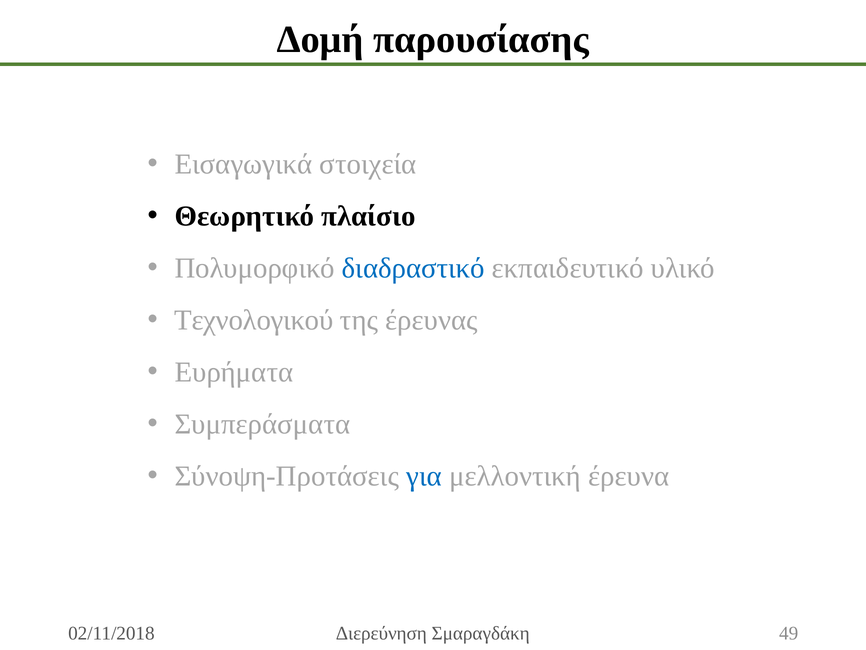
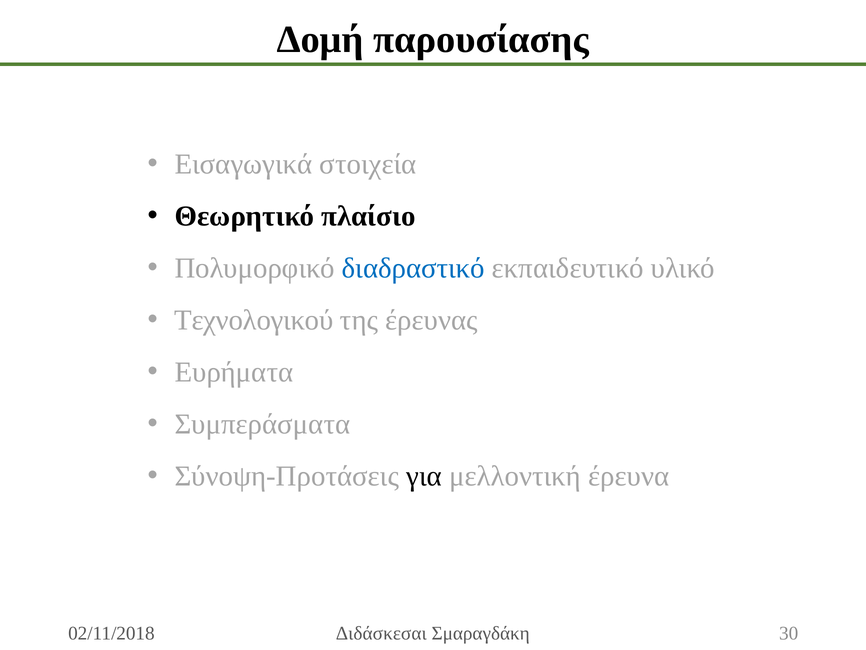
για colour: blue -> black
Διερεύνηση: Διερεύνηση -> Διδάσκεσαι
49: 49 -> 30
